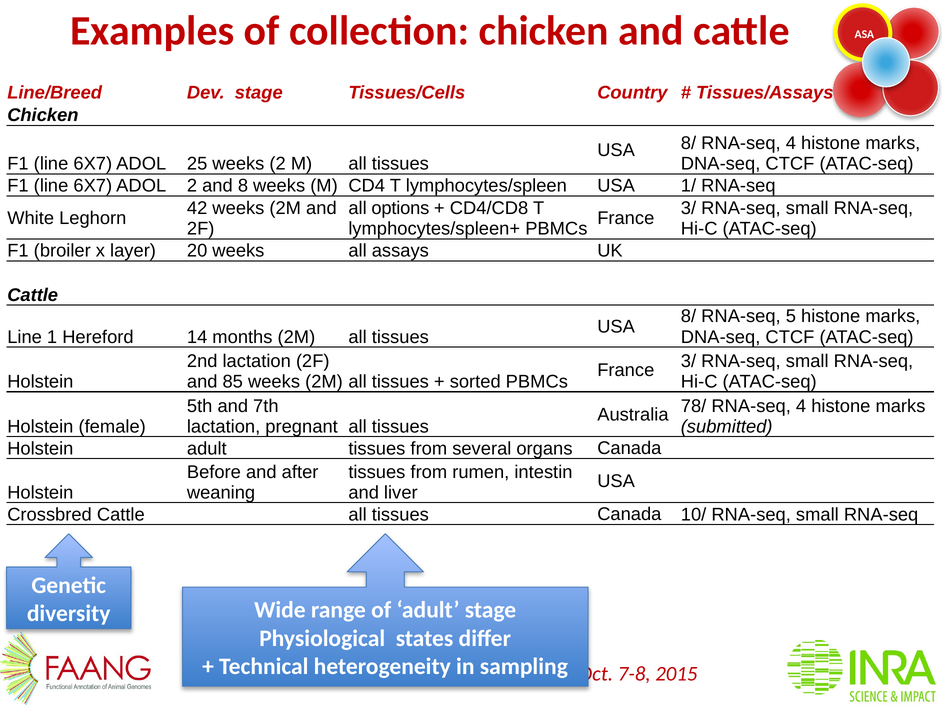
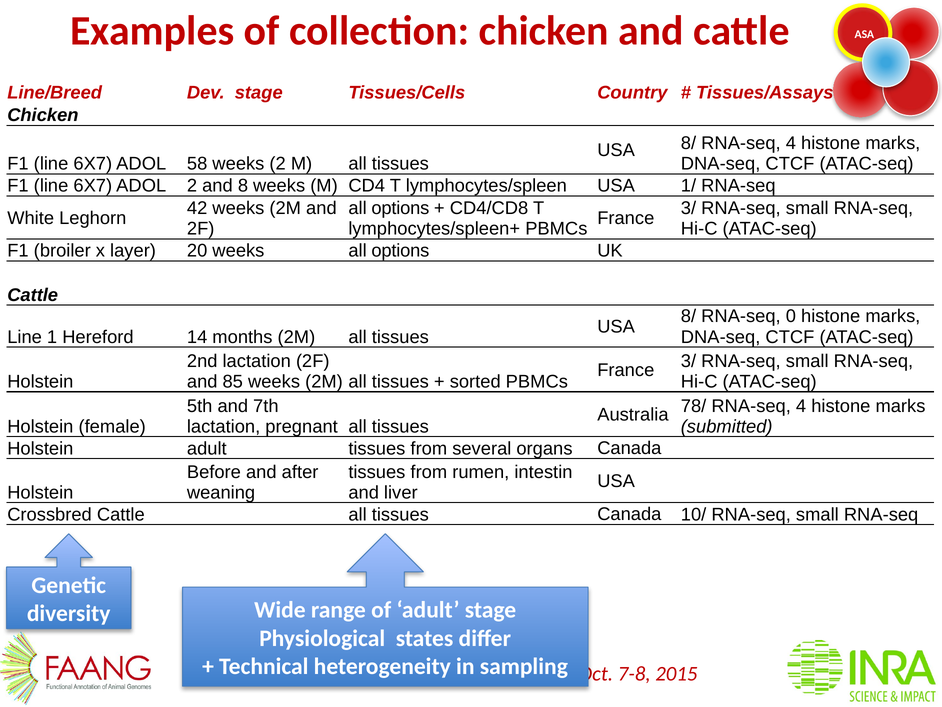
25: 25 -> 58
weeks all assays: assays -> options
5: 5 -> 0
